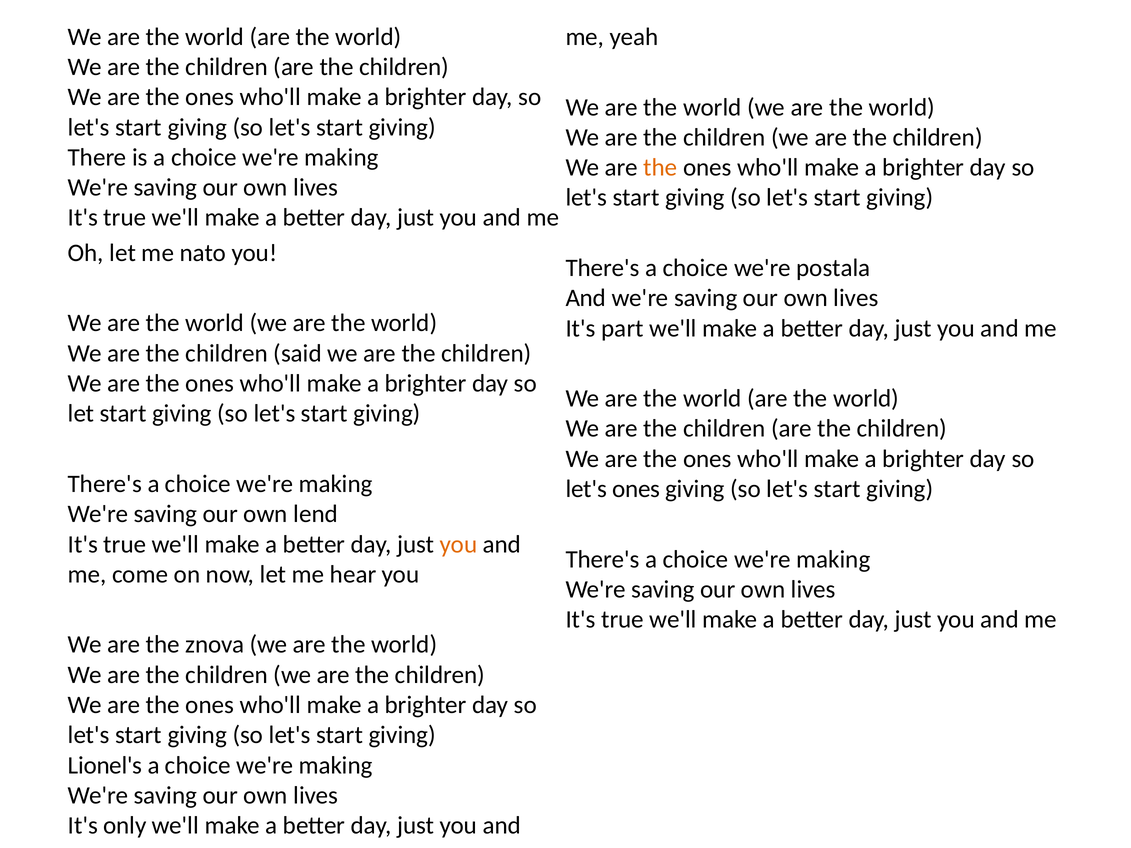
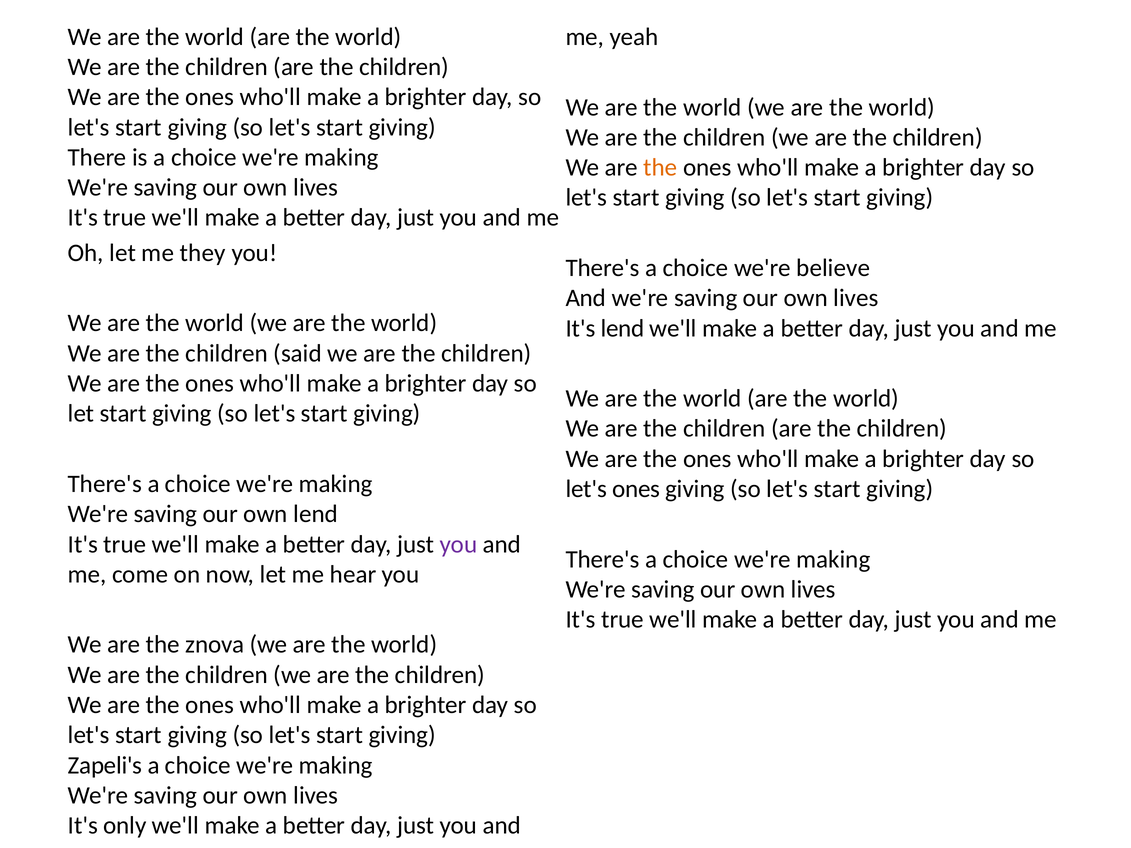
nato: nato -> they
postala: postala -> believe
It's part: part -> lend
you at (458, 544) colour: orange -> purple
Lionel's: Lionel's -> Zapeli's
